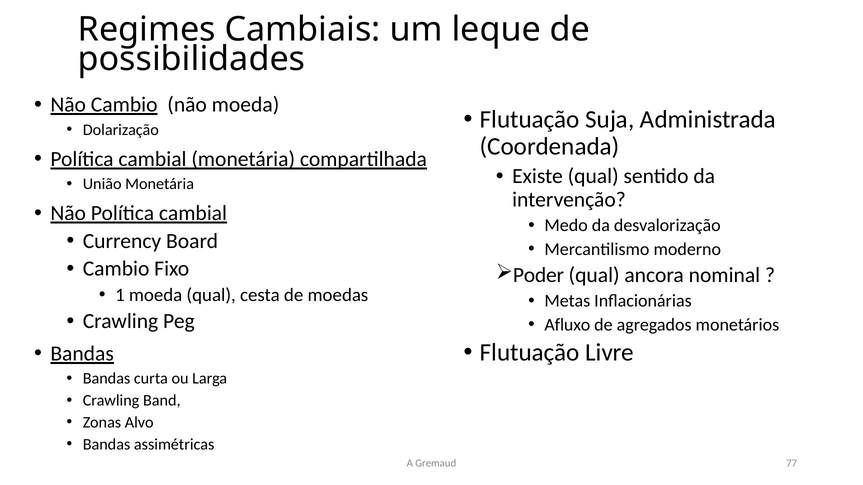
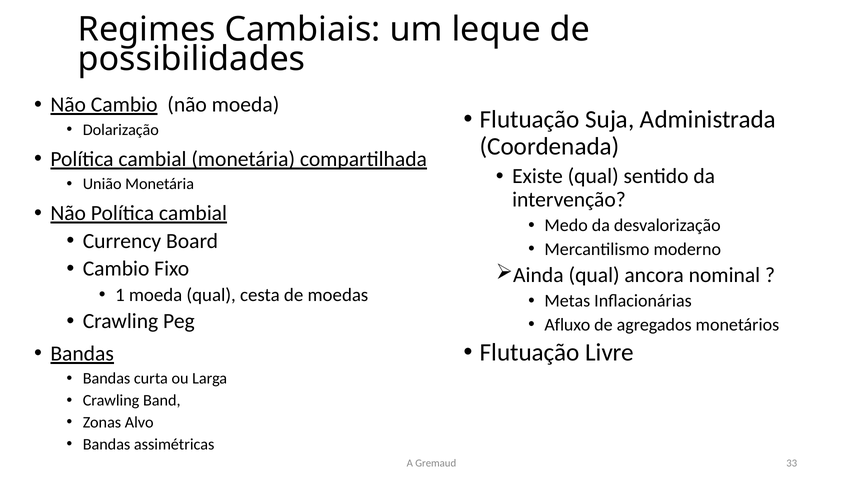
Poder: Poder -> Ainda
77: 77 -> 33
